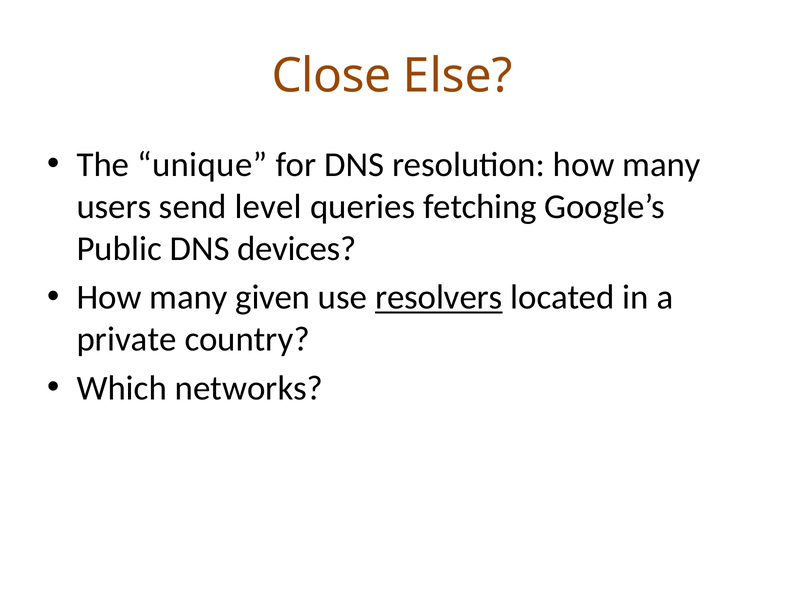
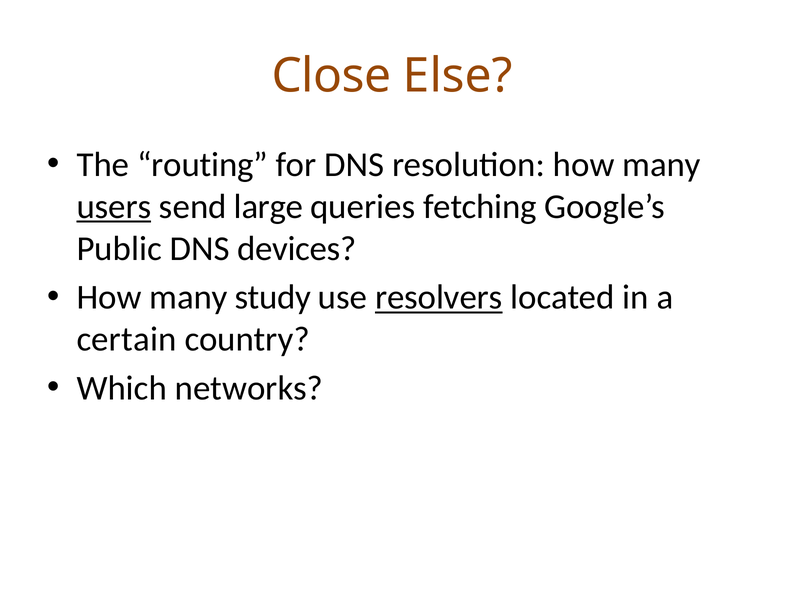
unique: unique -> routing
users underline: none -> present
level: level -> large
given: given -> study
private: private -> certain
